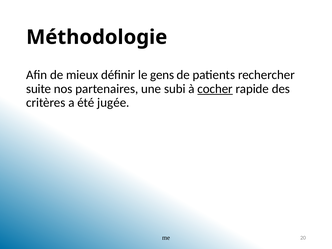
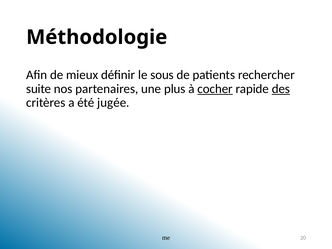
gens: gens -> sous
subi: subi -> plus
des underline: none -> present
